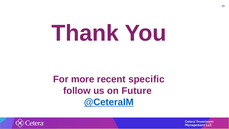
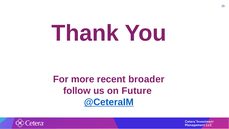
specific: specific -> broader
